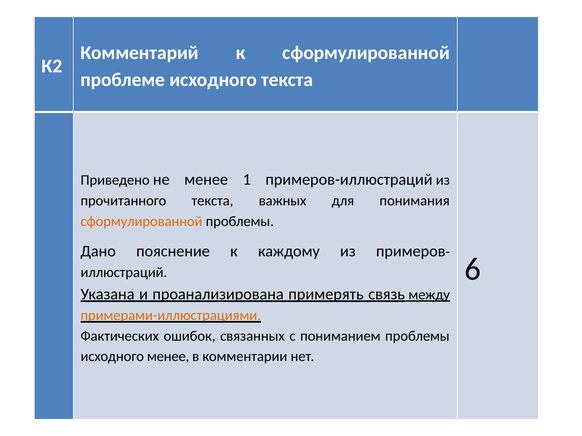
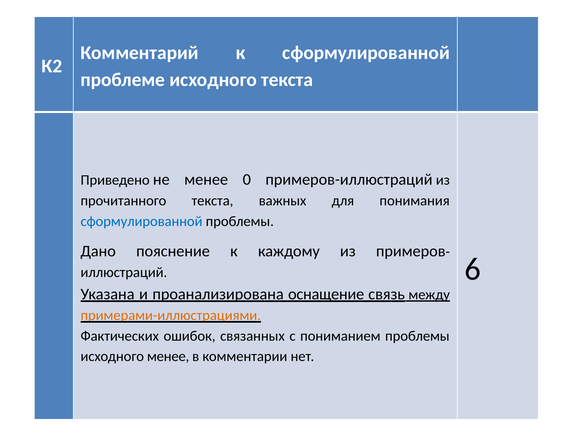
1: 1 -> 0
сформулированной at (142, 221) colour: orange -> blue
примерять: примерять -> оснащение
